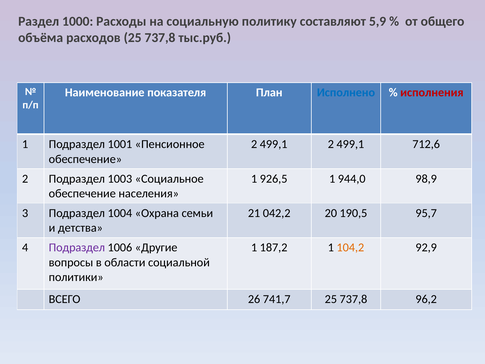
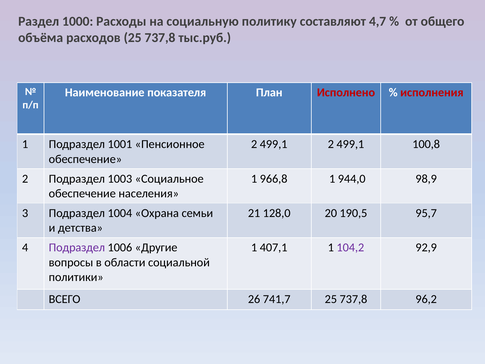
5,9: 5,9 -> 4,7
Исполнено colour: blue -> red
712,6: 712,6 -> 100,8
926,5: 926,5 -> 966,8
042,2: 042,2 -> 128,0
187,2: 187,2 -> 407,1
104,2 colour: orange -> purple
